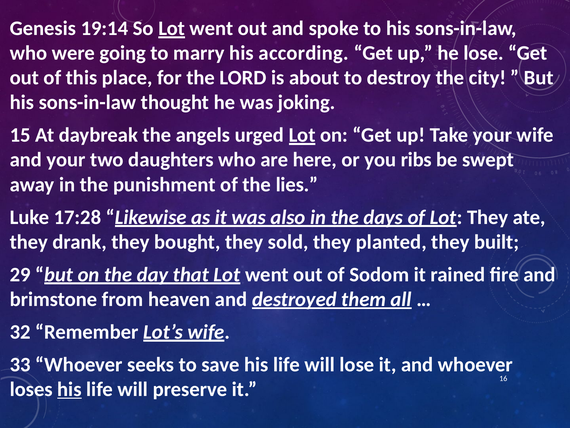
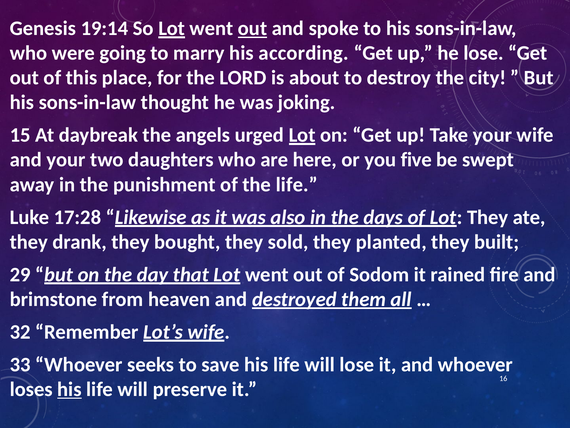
out at (253, 28) underline: none -> present
ribs: ribs -> five
the lies: lies -> life
